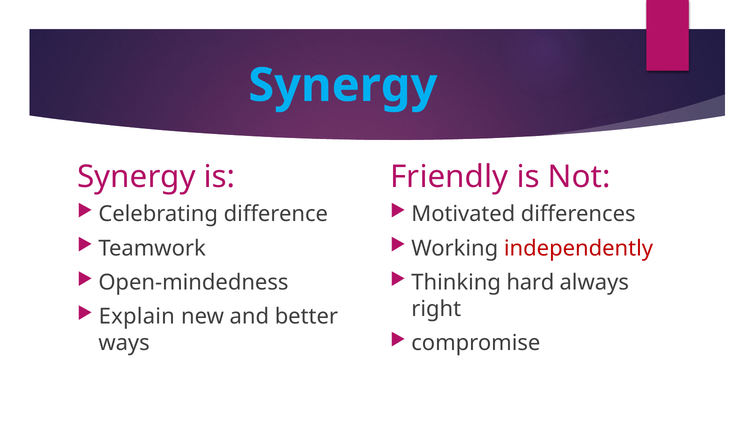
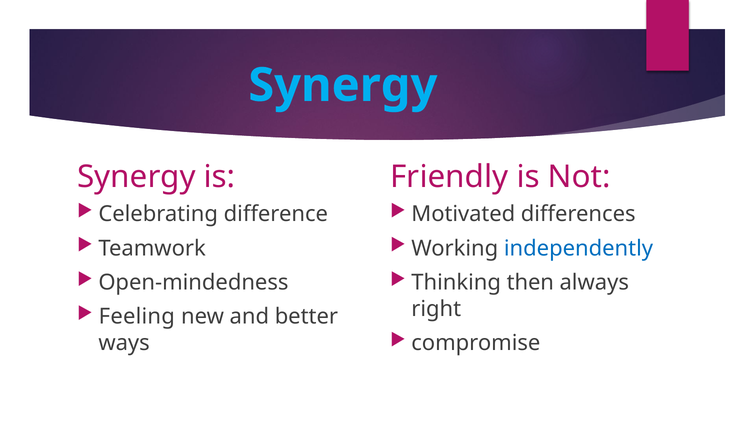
independently colour: red -> blue
hard: hard -> then
Explain: Explain -> Feeling
